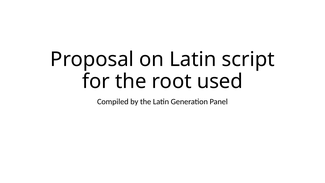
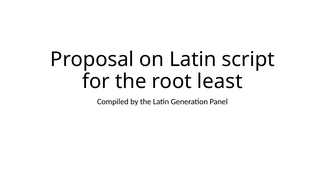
used: used -> least
